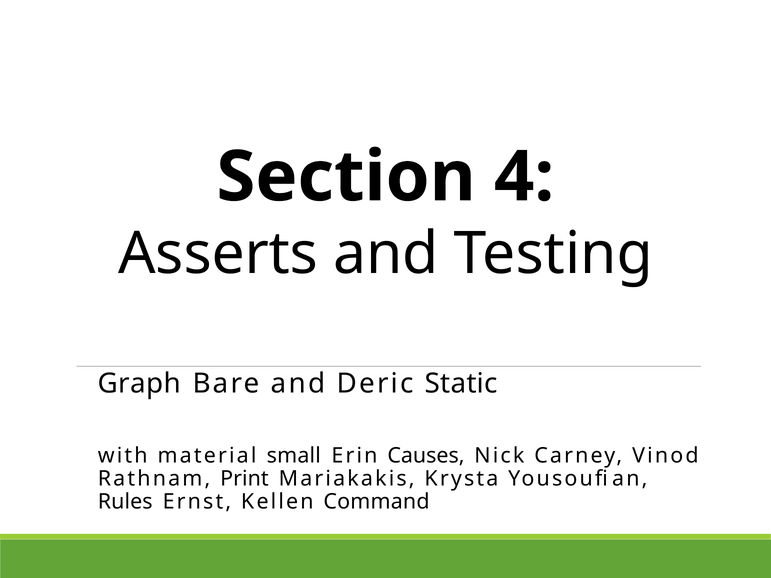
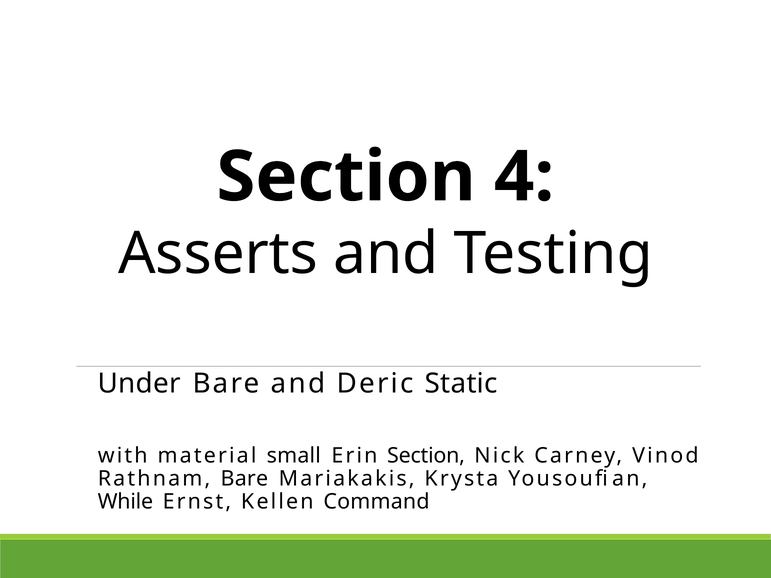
Graph: Graph -> Under
Erin Causes: Causes -> Section
Rathnam Print: Print -> Bare
Rules: Rules -> While
